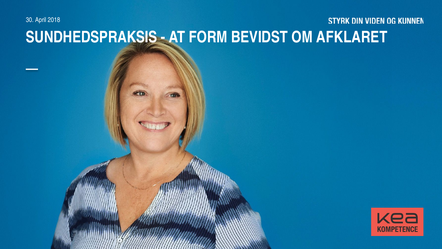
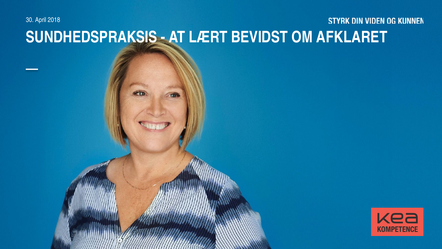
FORM: FORM -> LÆRT
